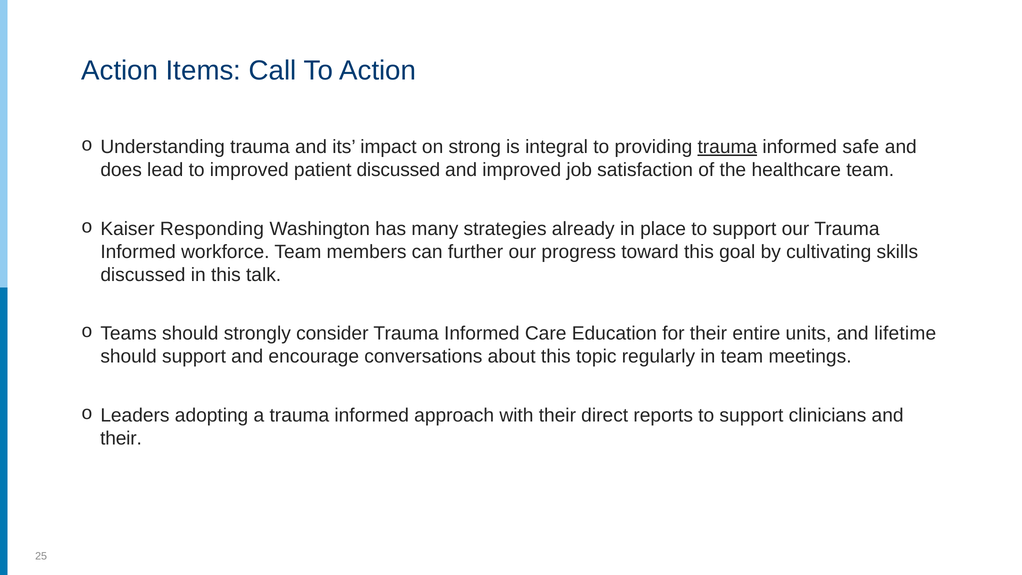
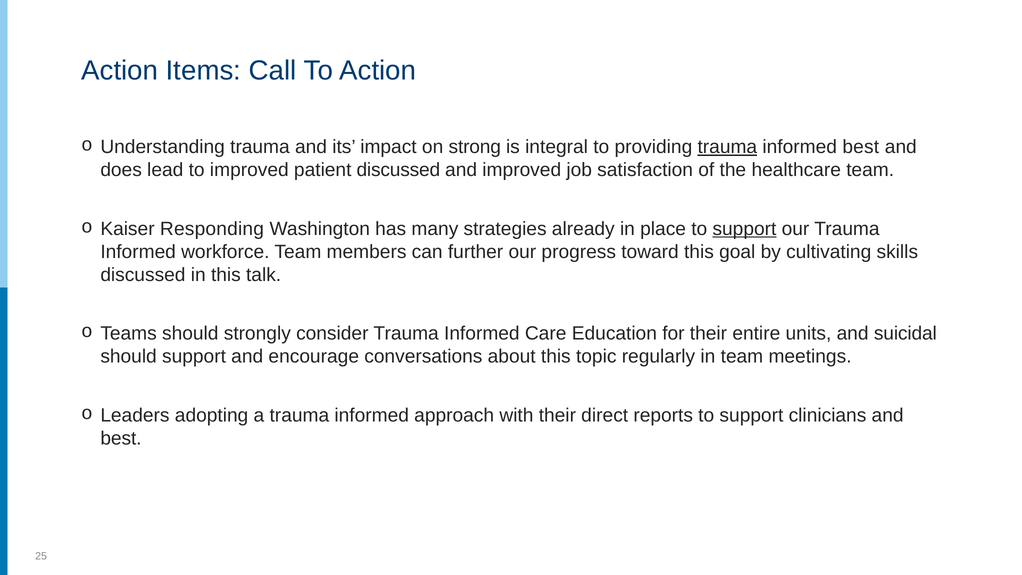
informed safe: safe -> best
support at (744, 229) underline: none -> present
lifetime: lifetime -> suicidal
their at (121, 438): their -> best
